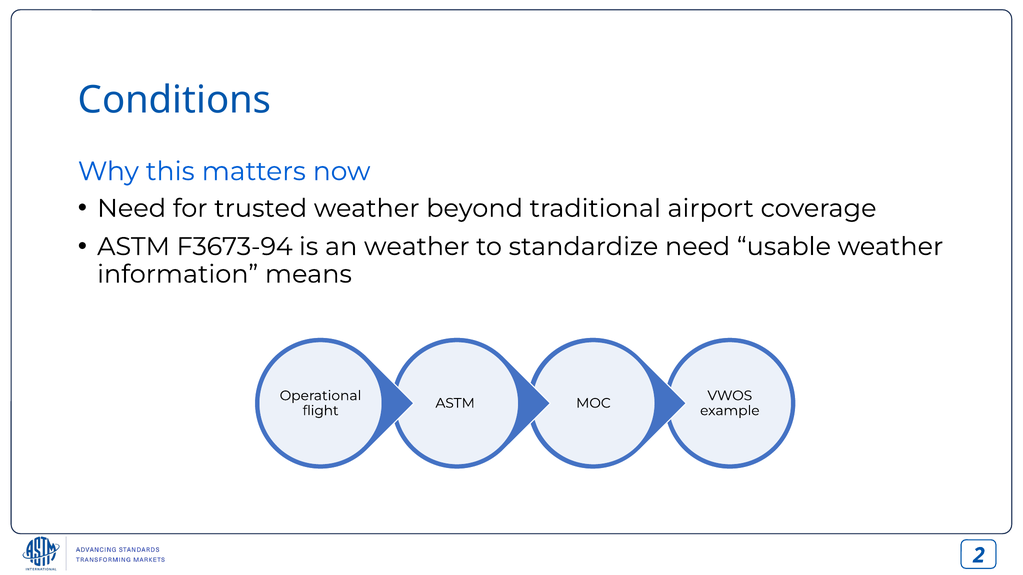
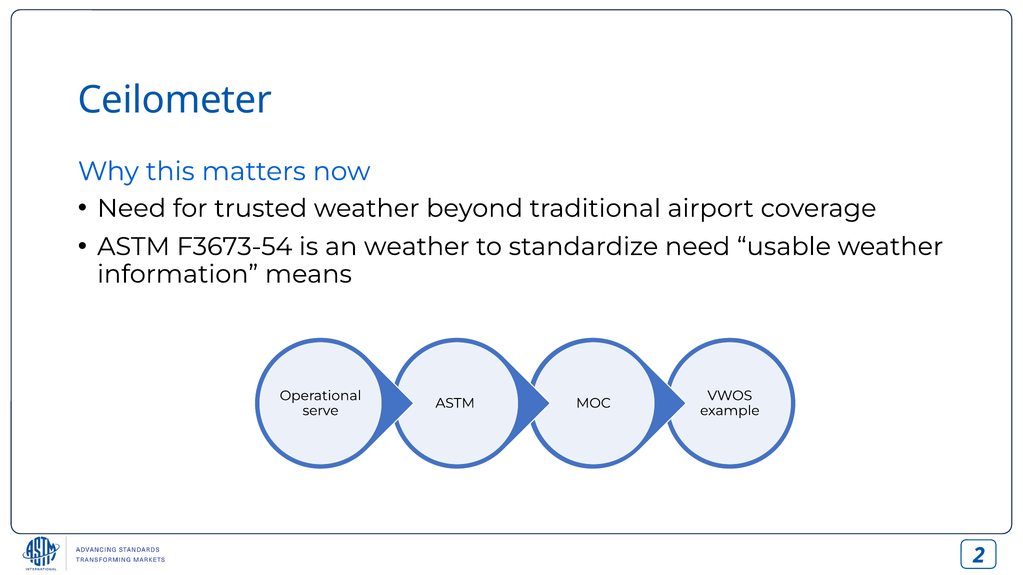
Conditions: Conditions -> Ceilometer
F3673-94: F3673-94 -> F3673-54
flight: flight -> serve
